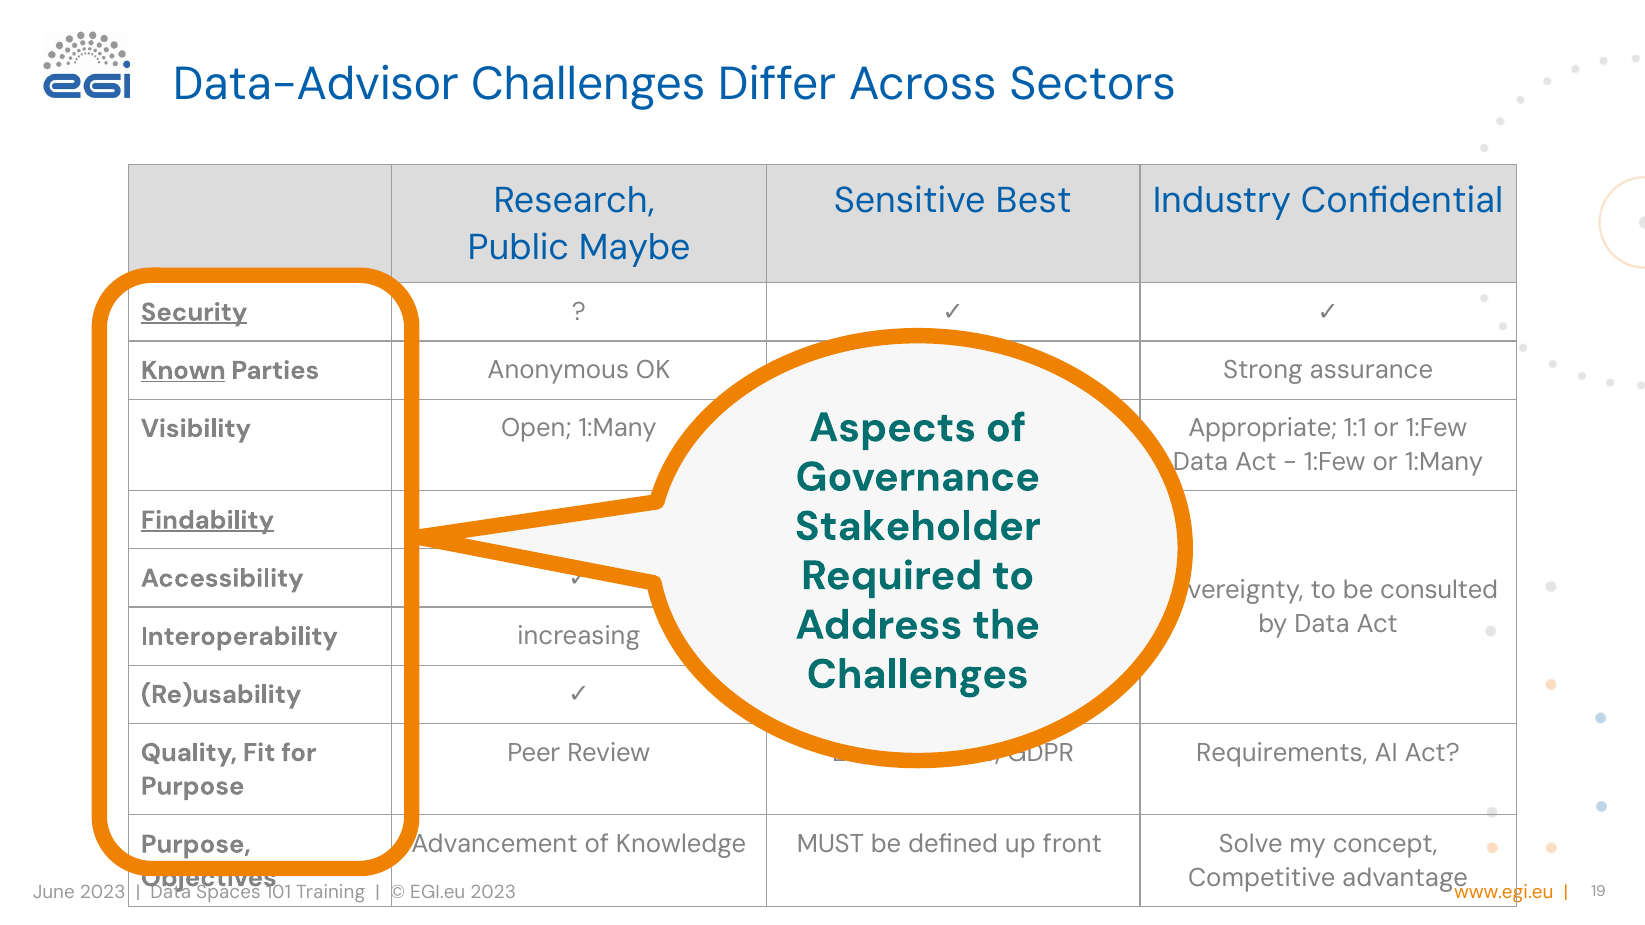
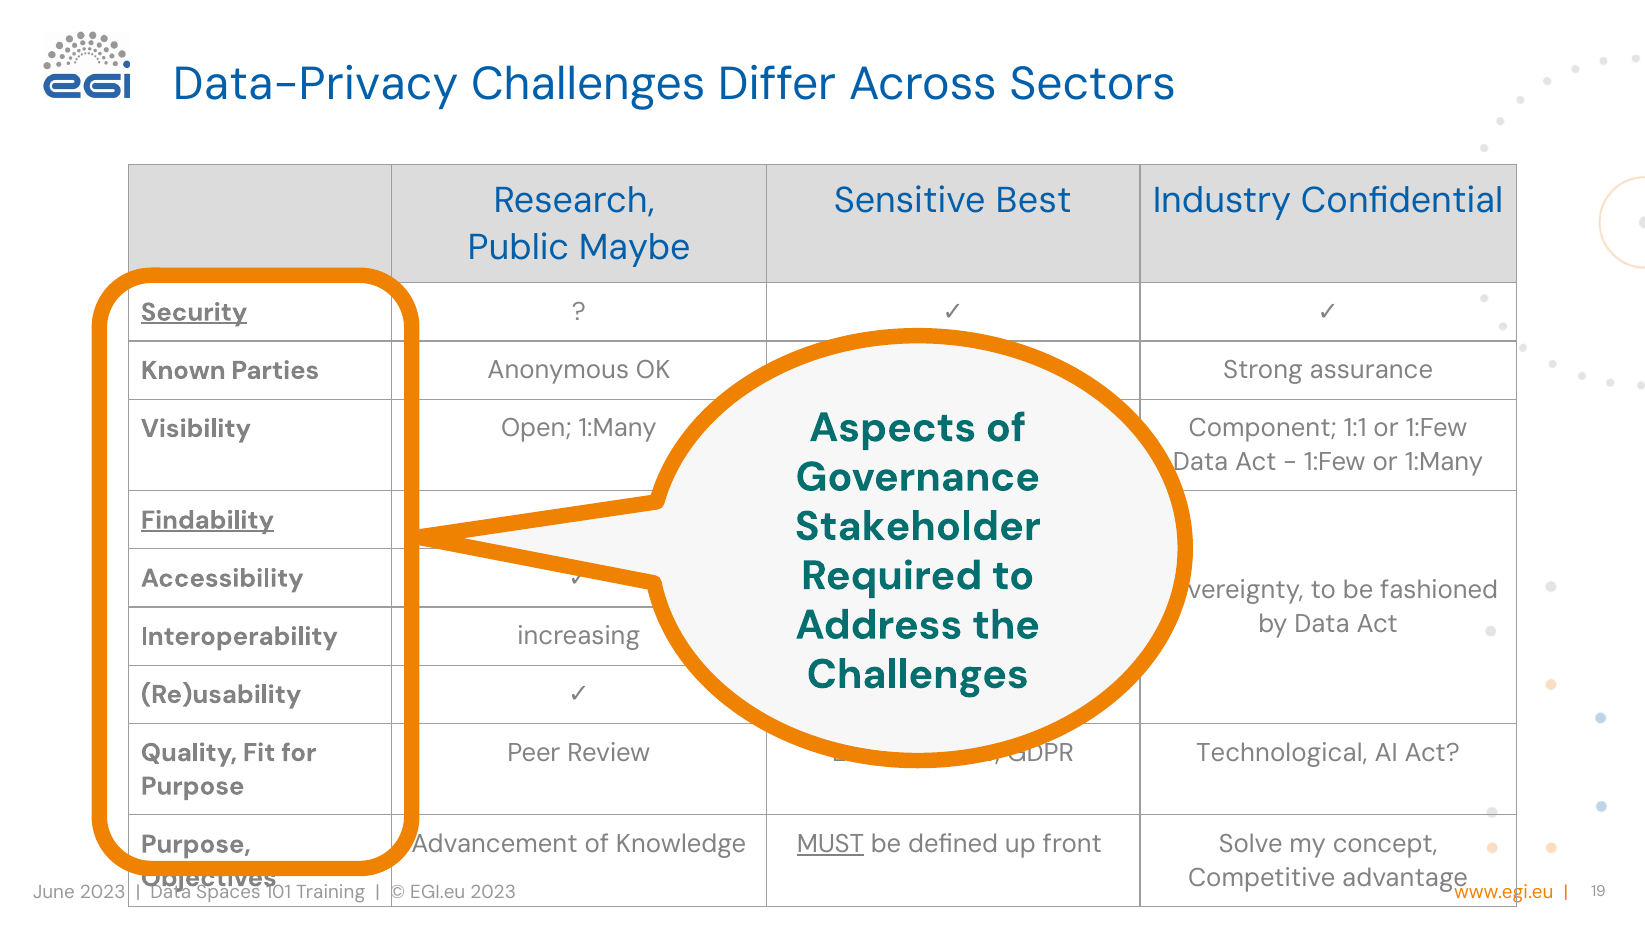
Data-Advisor: Data-Advisor -> Data-Privacy
Known underline: present -> none
Appropriate: Appropriate -> Component
consulted: consulted -> fashioned
Requirements: Requirements -> Technological
MUST underline: none -> present
